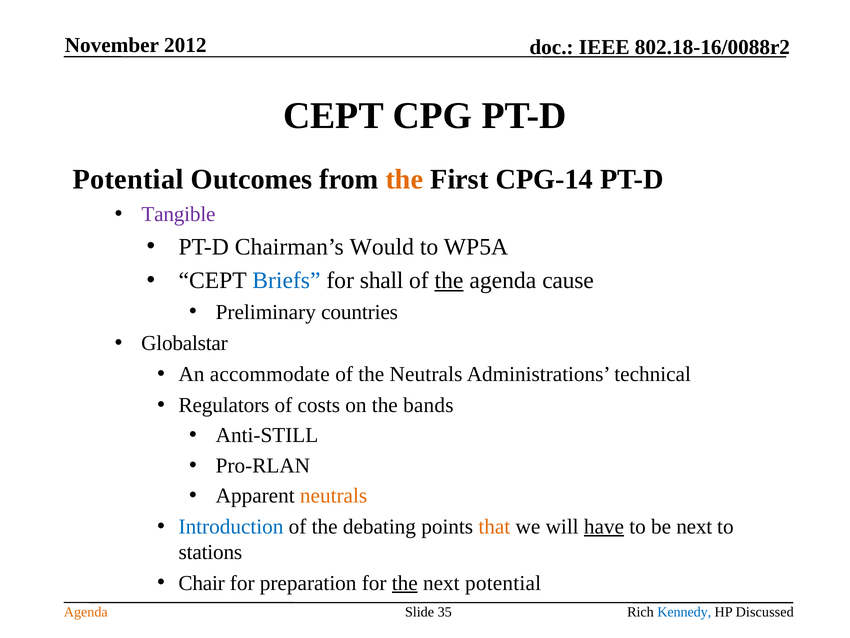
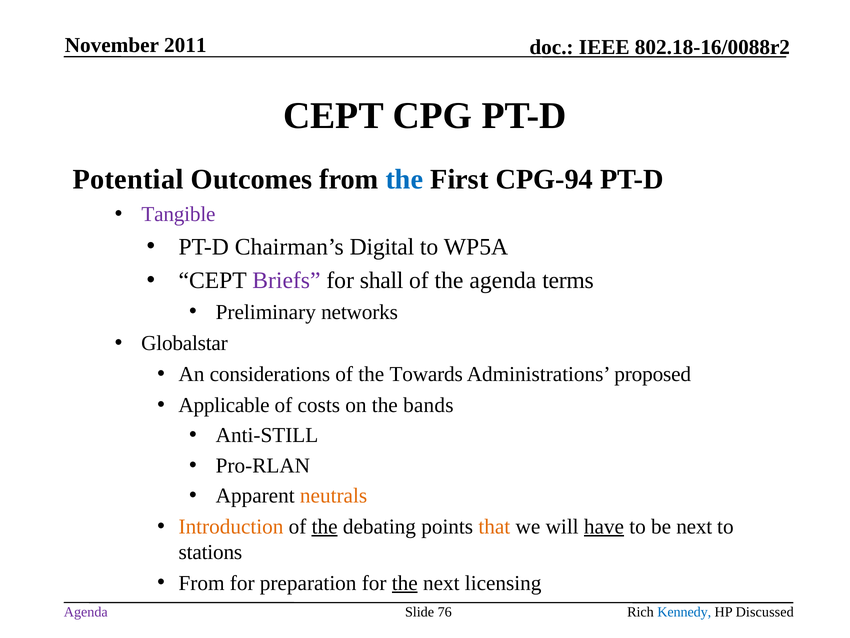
2012: 2012 -> 2011
the at (404, 179) colour: orange -> blue
CPG-14: CPG-14 -> CPG-94
Would: Would -> Digital
Briefs colour: blue -> purple
the at (449, 280) underline: present -> none
cause: cause -> terms
countries: countries -> networks
accommodate: accommodate -> considerations
the Neutrals: Neutrals -> Towards
technical: technical -> proposed
Regulators: Regulators -> Applicable
Introduction colour: blue -> orange
the at (325, 526) underline: none -> present
Chair at (202, 583): Chair -> From
next potential: potential -> licensing
Agenda at (86, 611) colour: orange -> purple
35: 35 -> 76
